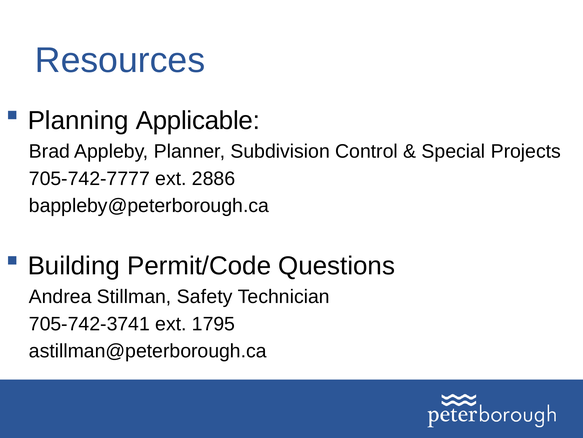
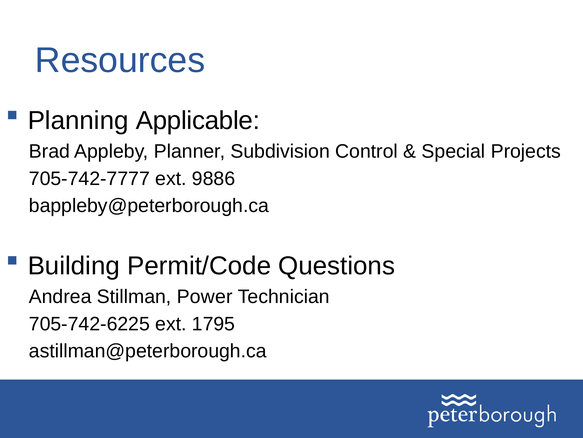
2886: 2886 -> 9886
Safety: Safety -> Power
705-742-3741: 705-742-3741 -> 705-742-6225
